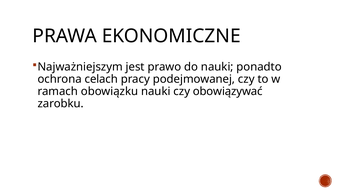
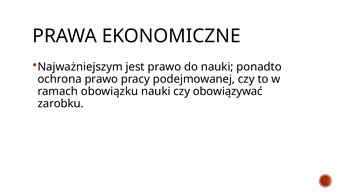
ochrona celach: celach -> prawo
